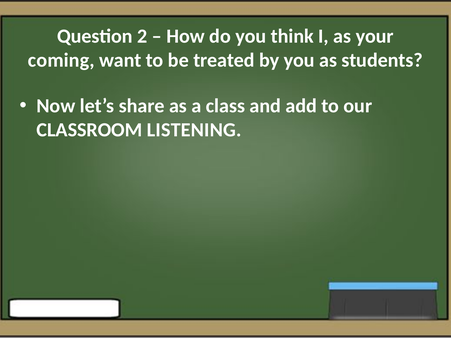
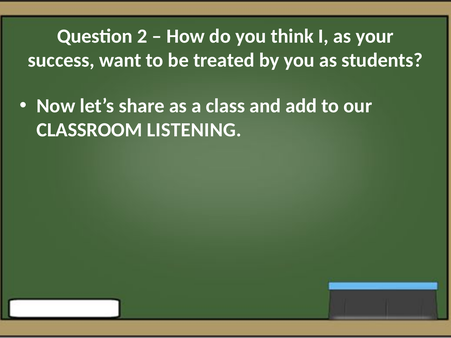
coming: coming -> success
